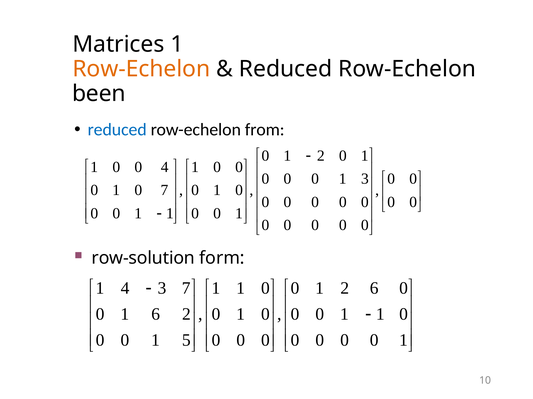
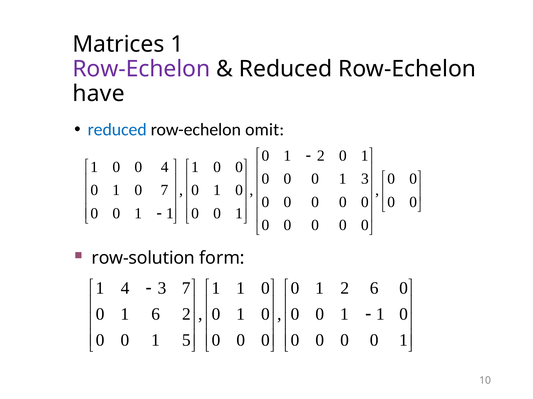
Row-Echelon at (141, 69) colour: orange -> purple
been: been -> have
from: from -> omit
